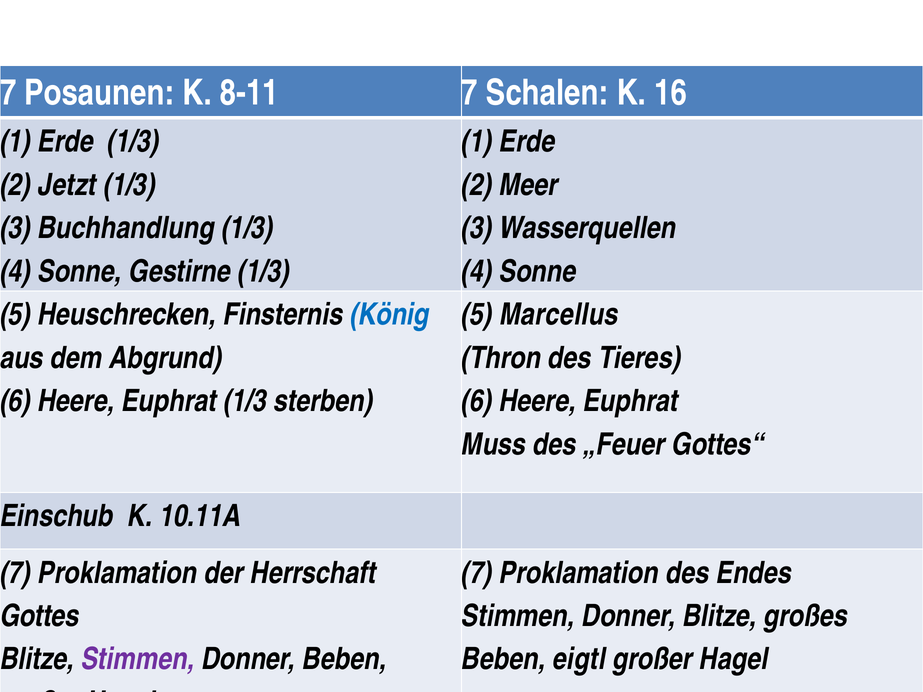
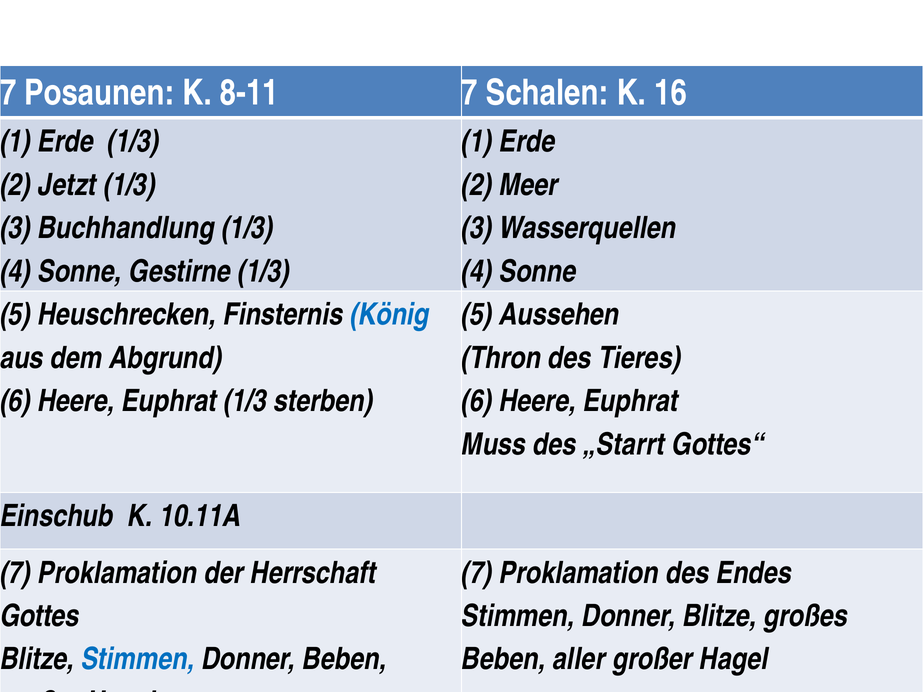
Marcellus: Marcellus -> Aussehen
„Feuer: „Feuer -> „Starrt
Stimmen at (138, 660) colour: purple -> blue
eigtl: eigtl -> aller
